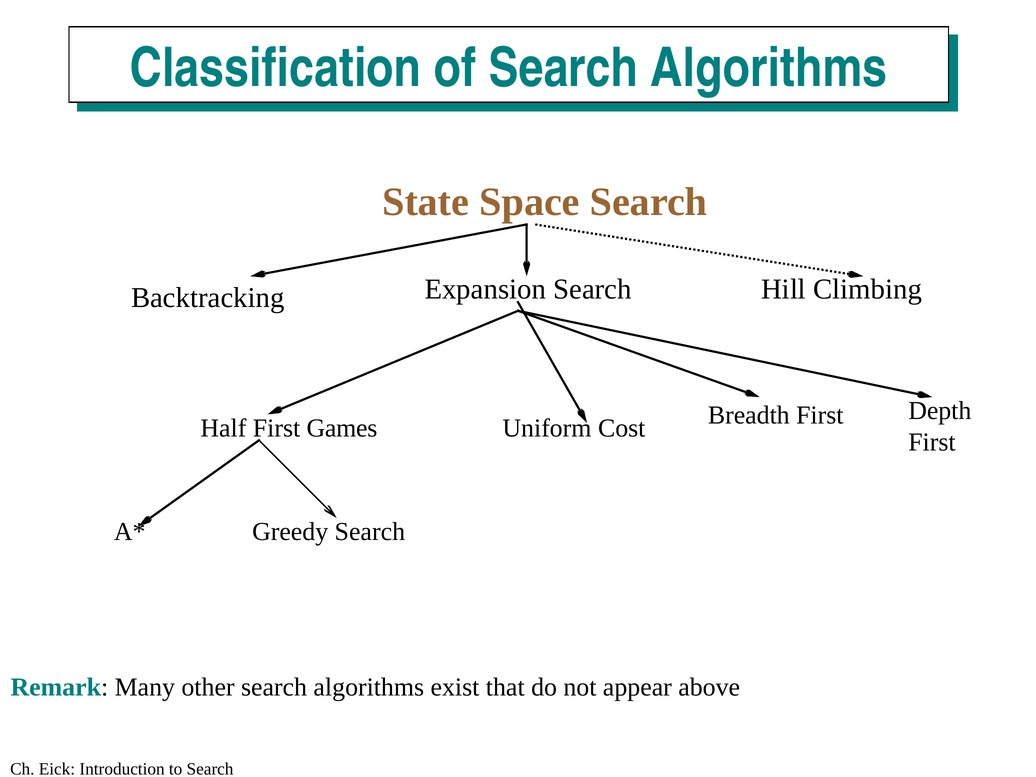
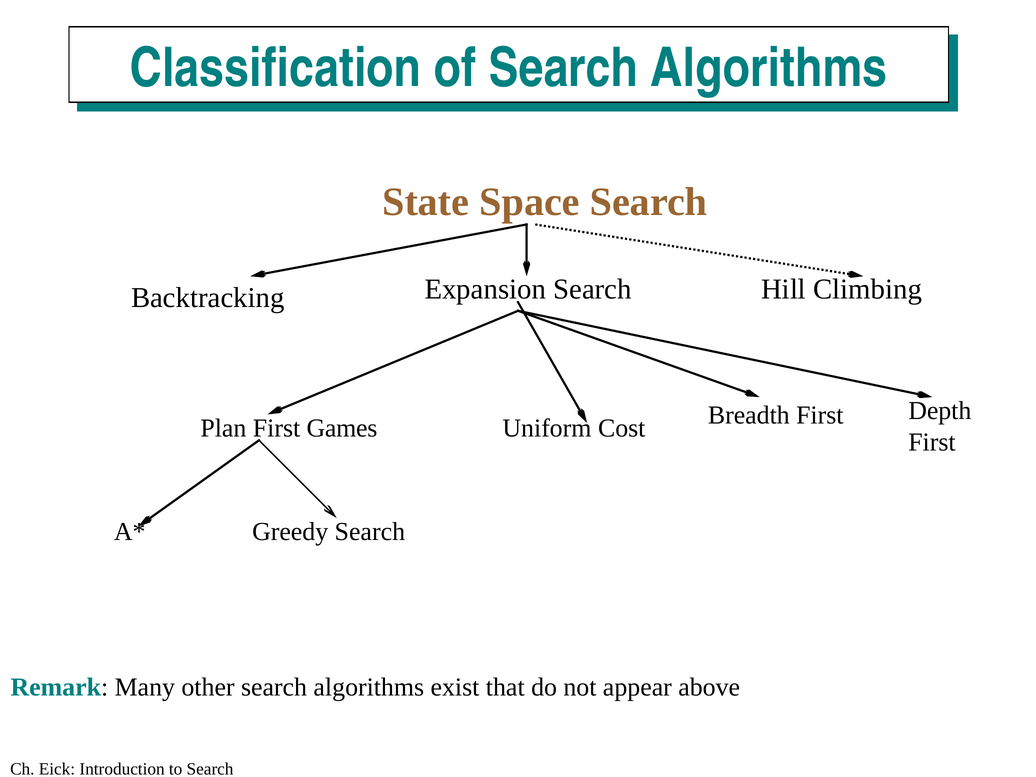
Half: Half -> Plan
